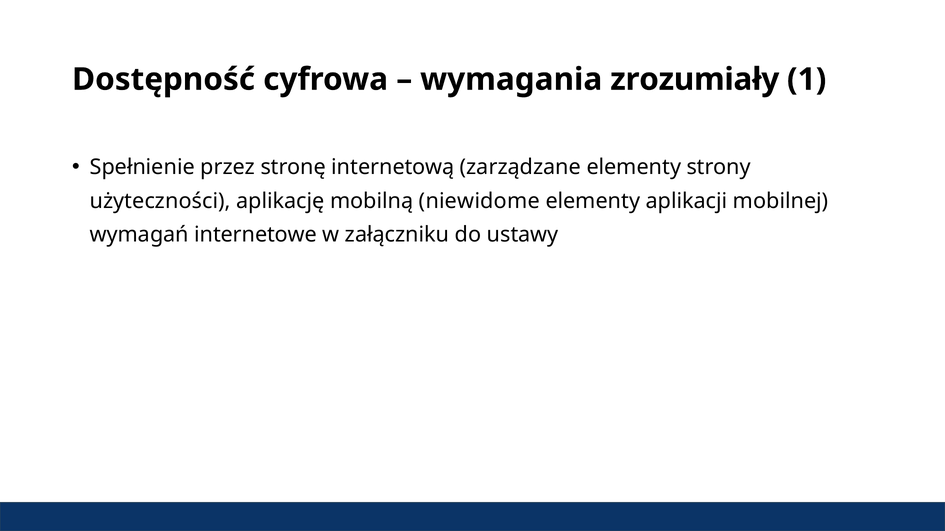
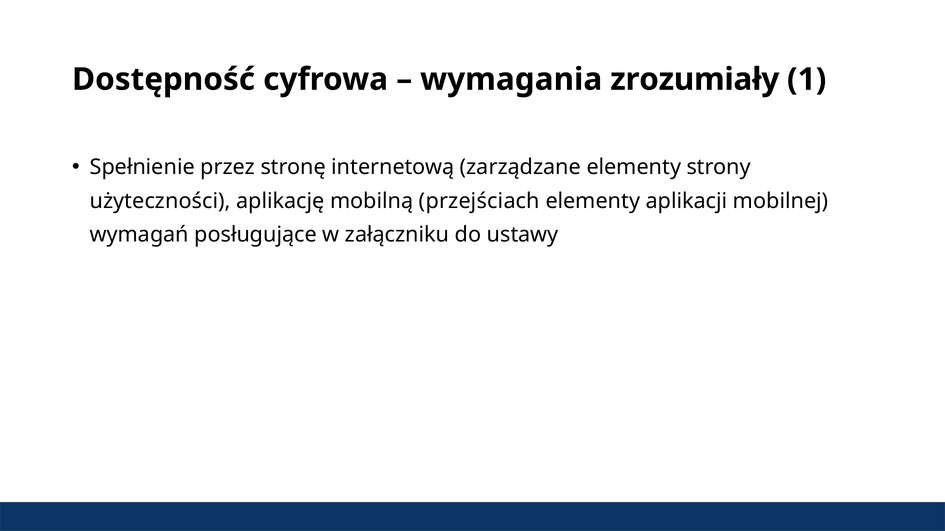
niewidome: niewidome -> przejściach
internetowe: internetowe -> posługujące
